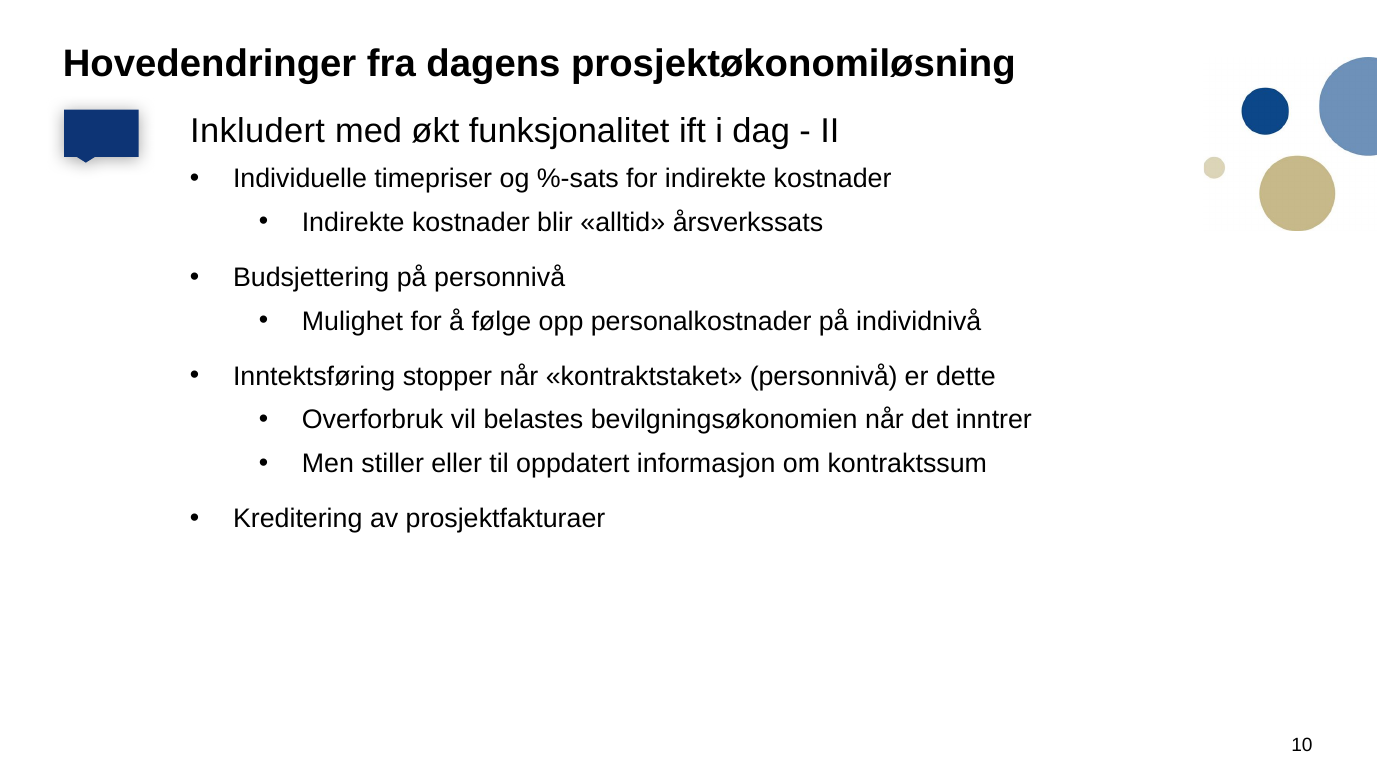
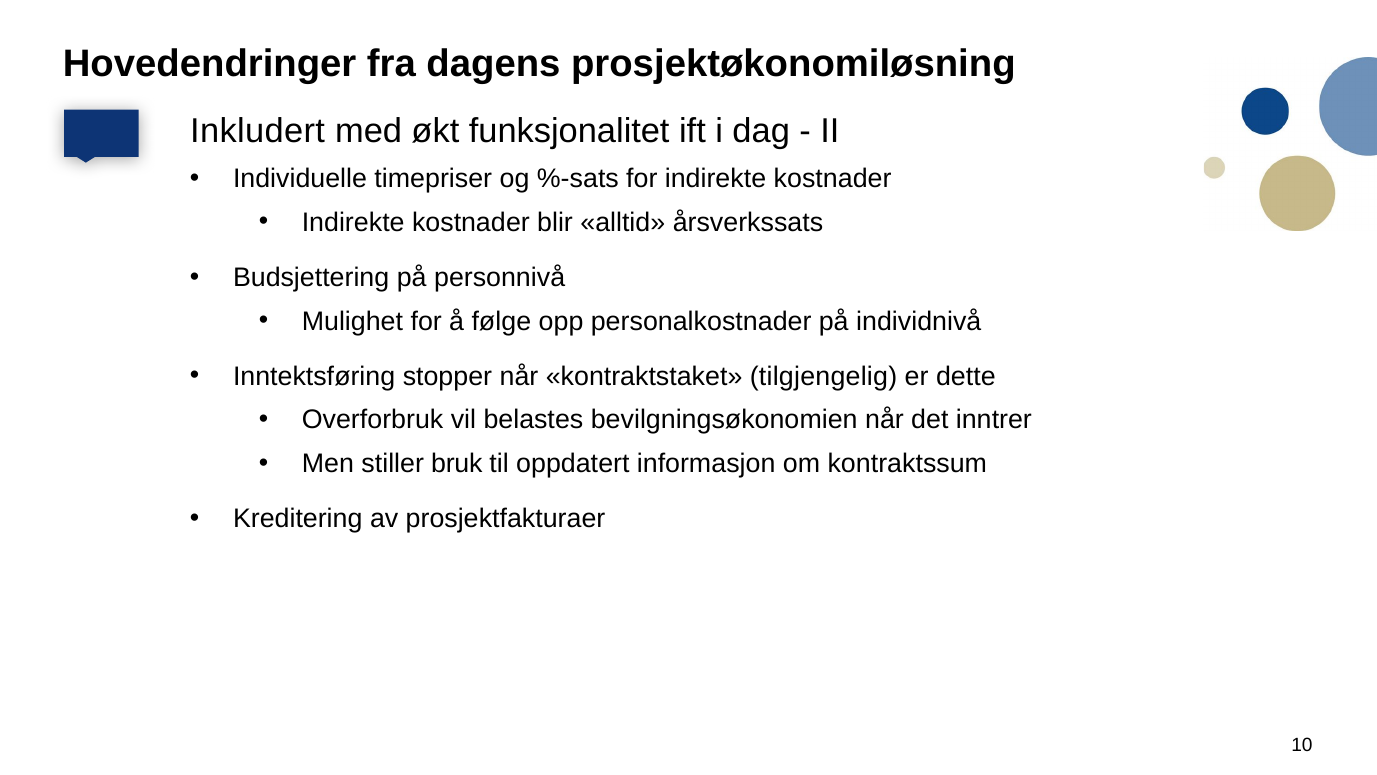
kontraktstaket personnivå: personnivå -> tilgjengelig
eller: eller -> bruk
